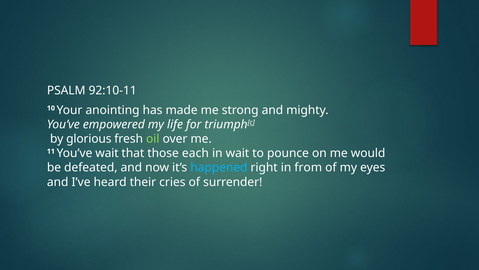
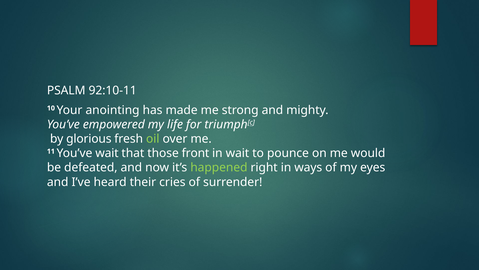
each: each -> front
happened colour: light blue -> light green
from: from -> ways
